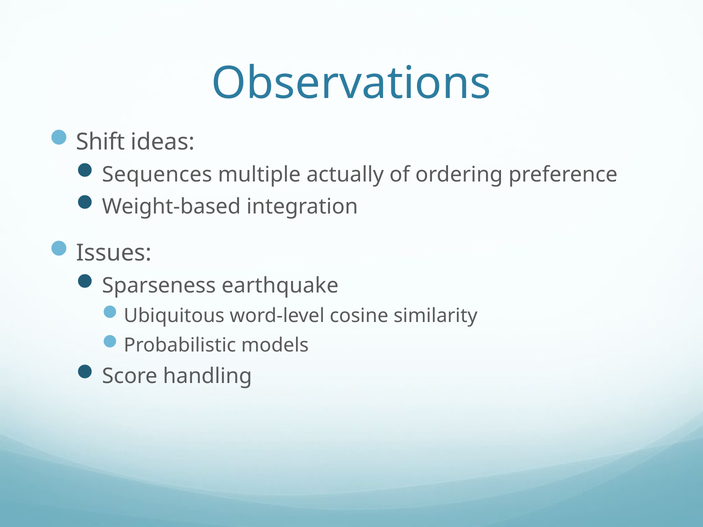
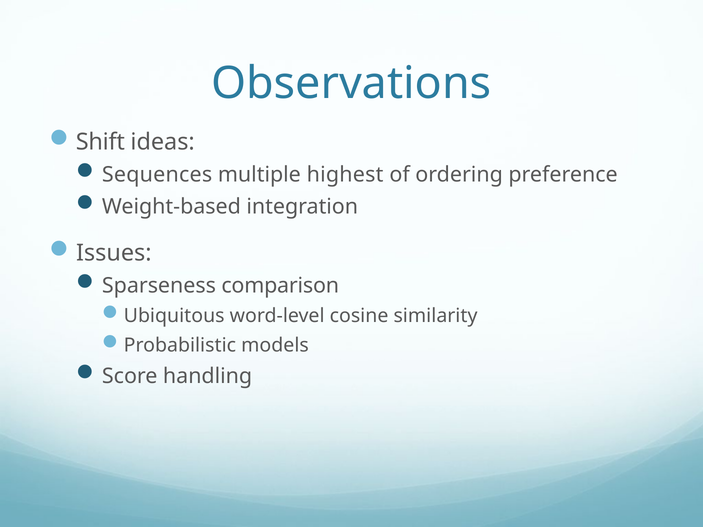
actually: actually -> highest
earthquake: earthquake -> comparison
